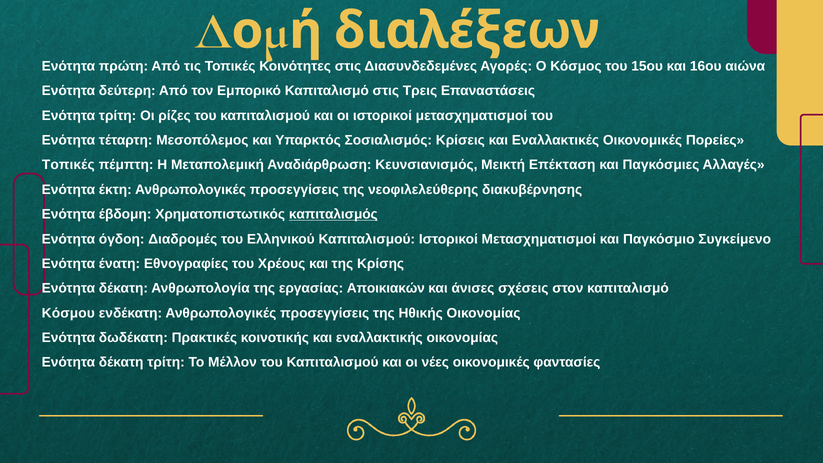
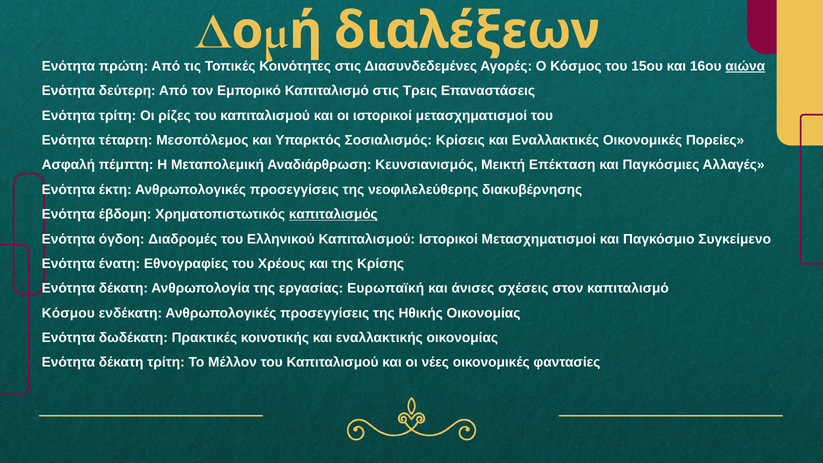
αιώνα underline: none -> present
Τοπικές at (68, 165): Τοπικές -> Ασφαλή
Αποικιακών: Αποικιακών -> Ευρωπαϊκή
